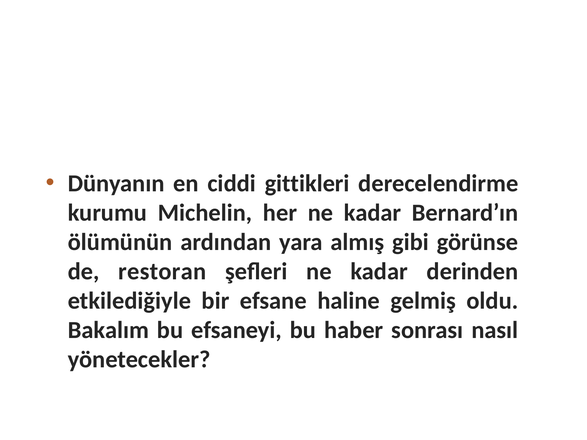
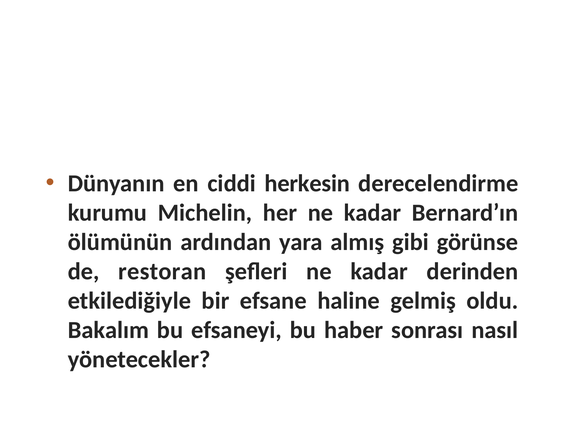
gittikleri: gittikleri -> herkesin
